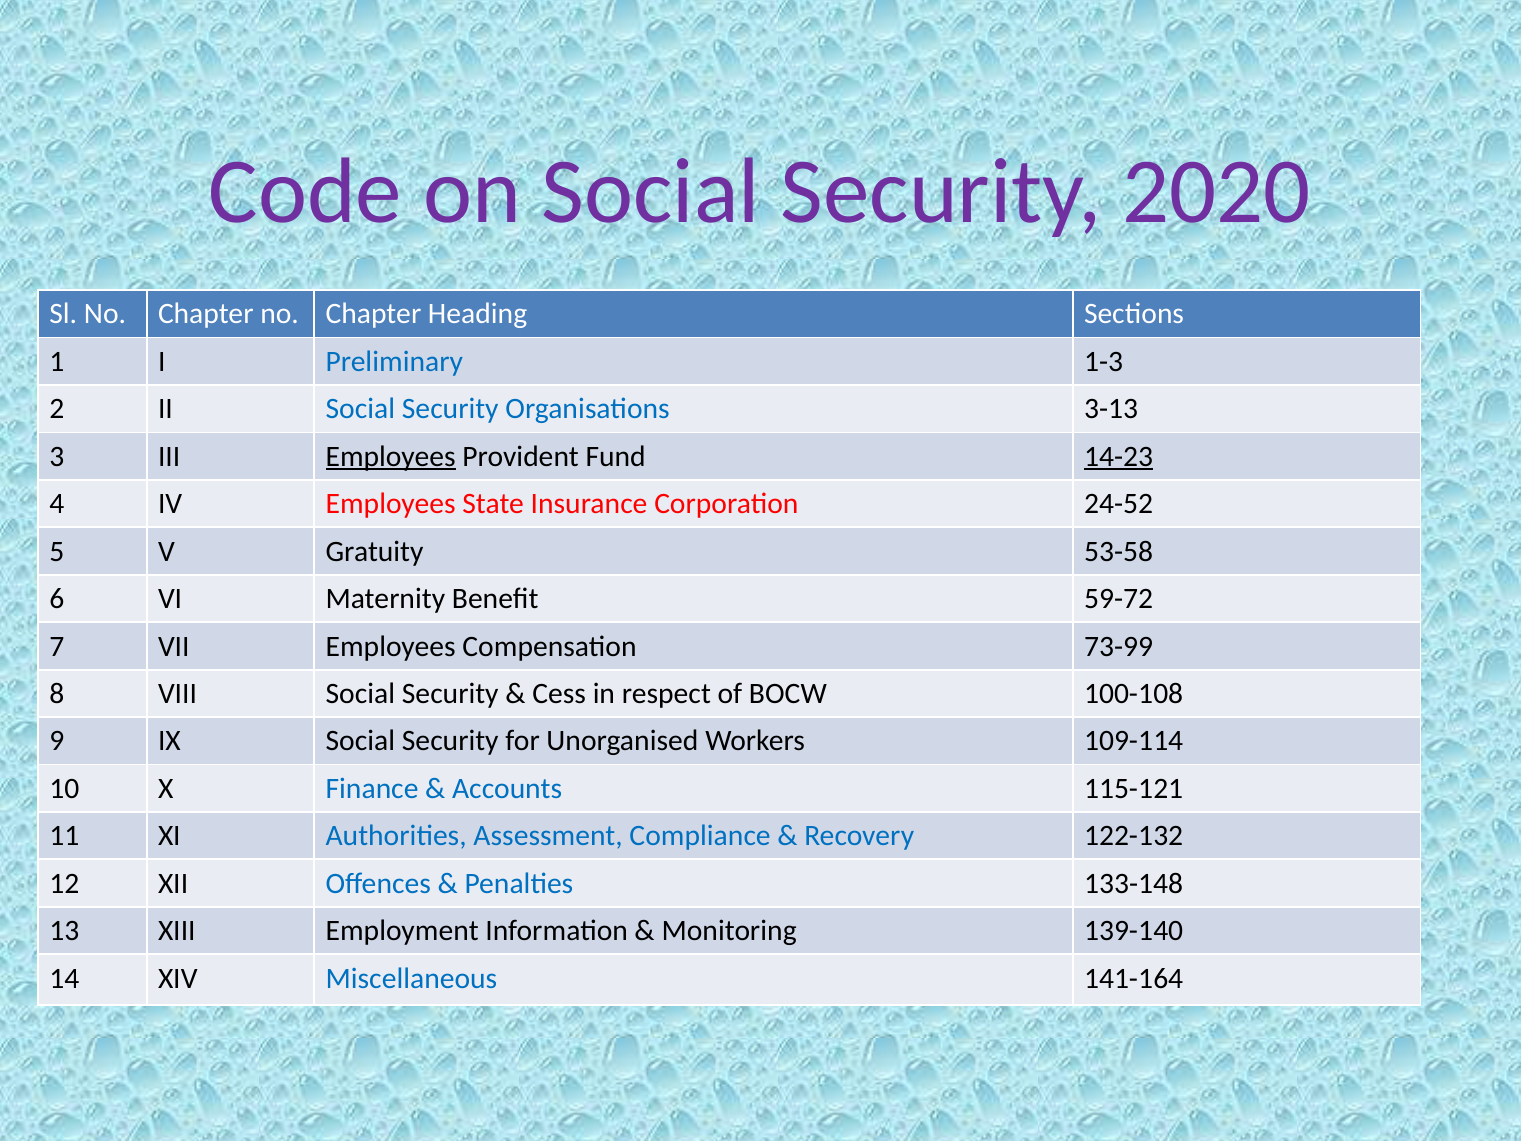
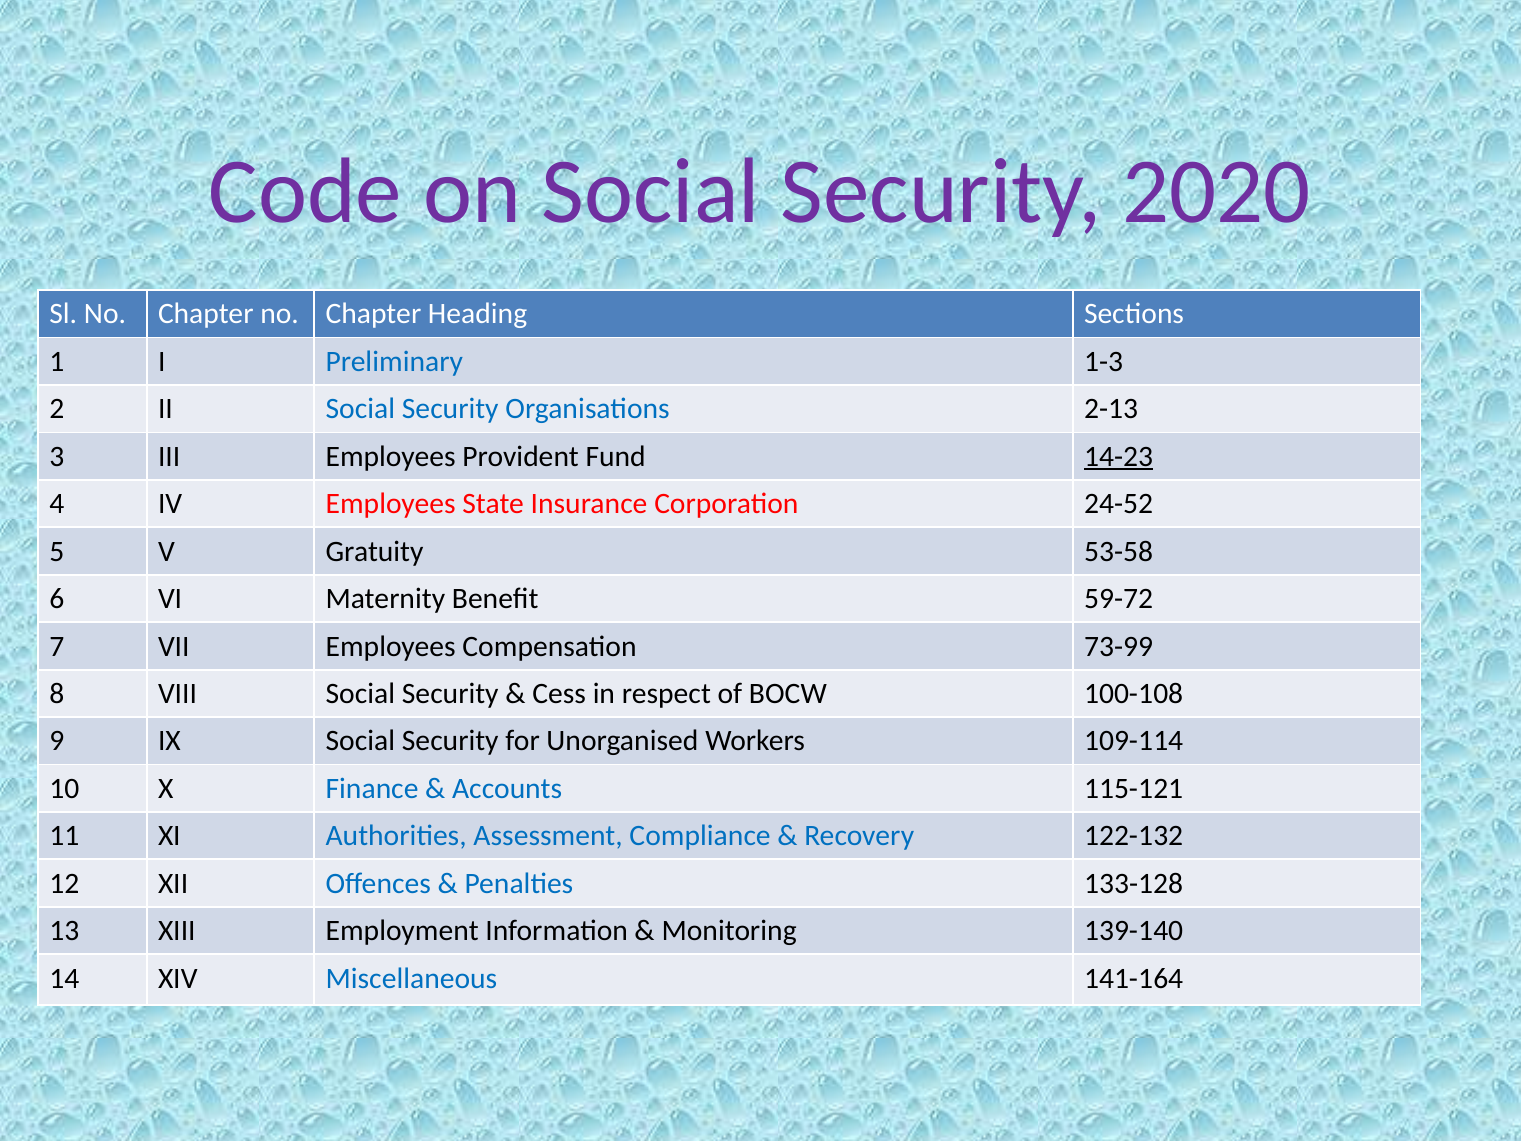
3-13: 3-13 -> 2-13
Employees at (391, 456) underline: present -> none
133-148: 133-148 -> 133-128
